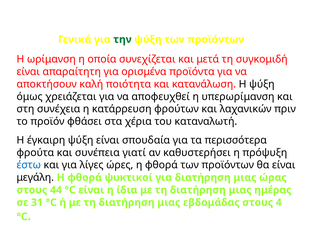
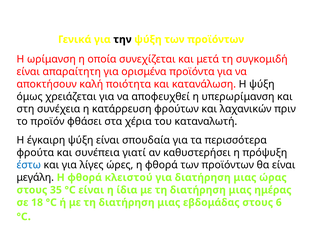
την colour: green -> black
ψυκτικοί: ψυκτικοί -> κλειστού
44: 44 -> 35
31: 31 -> 18
4: 4 -> 6
